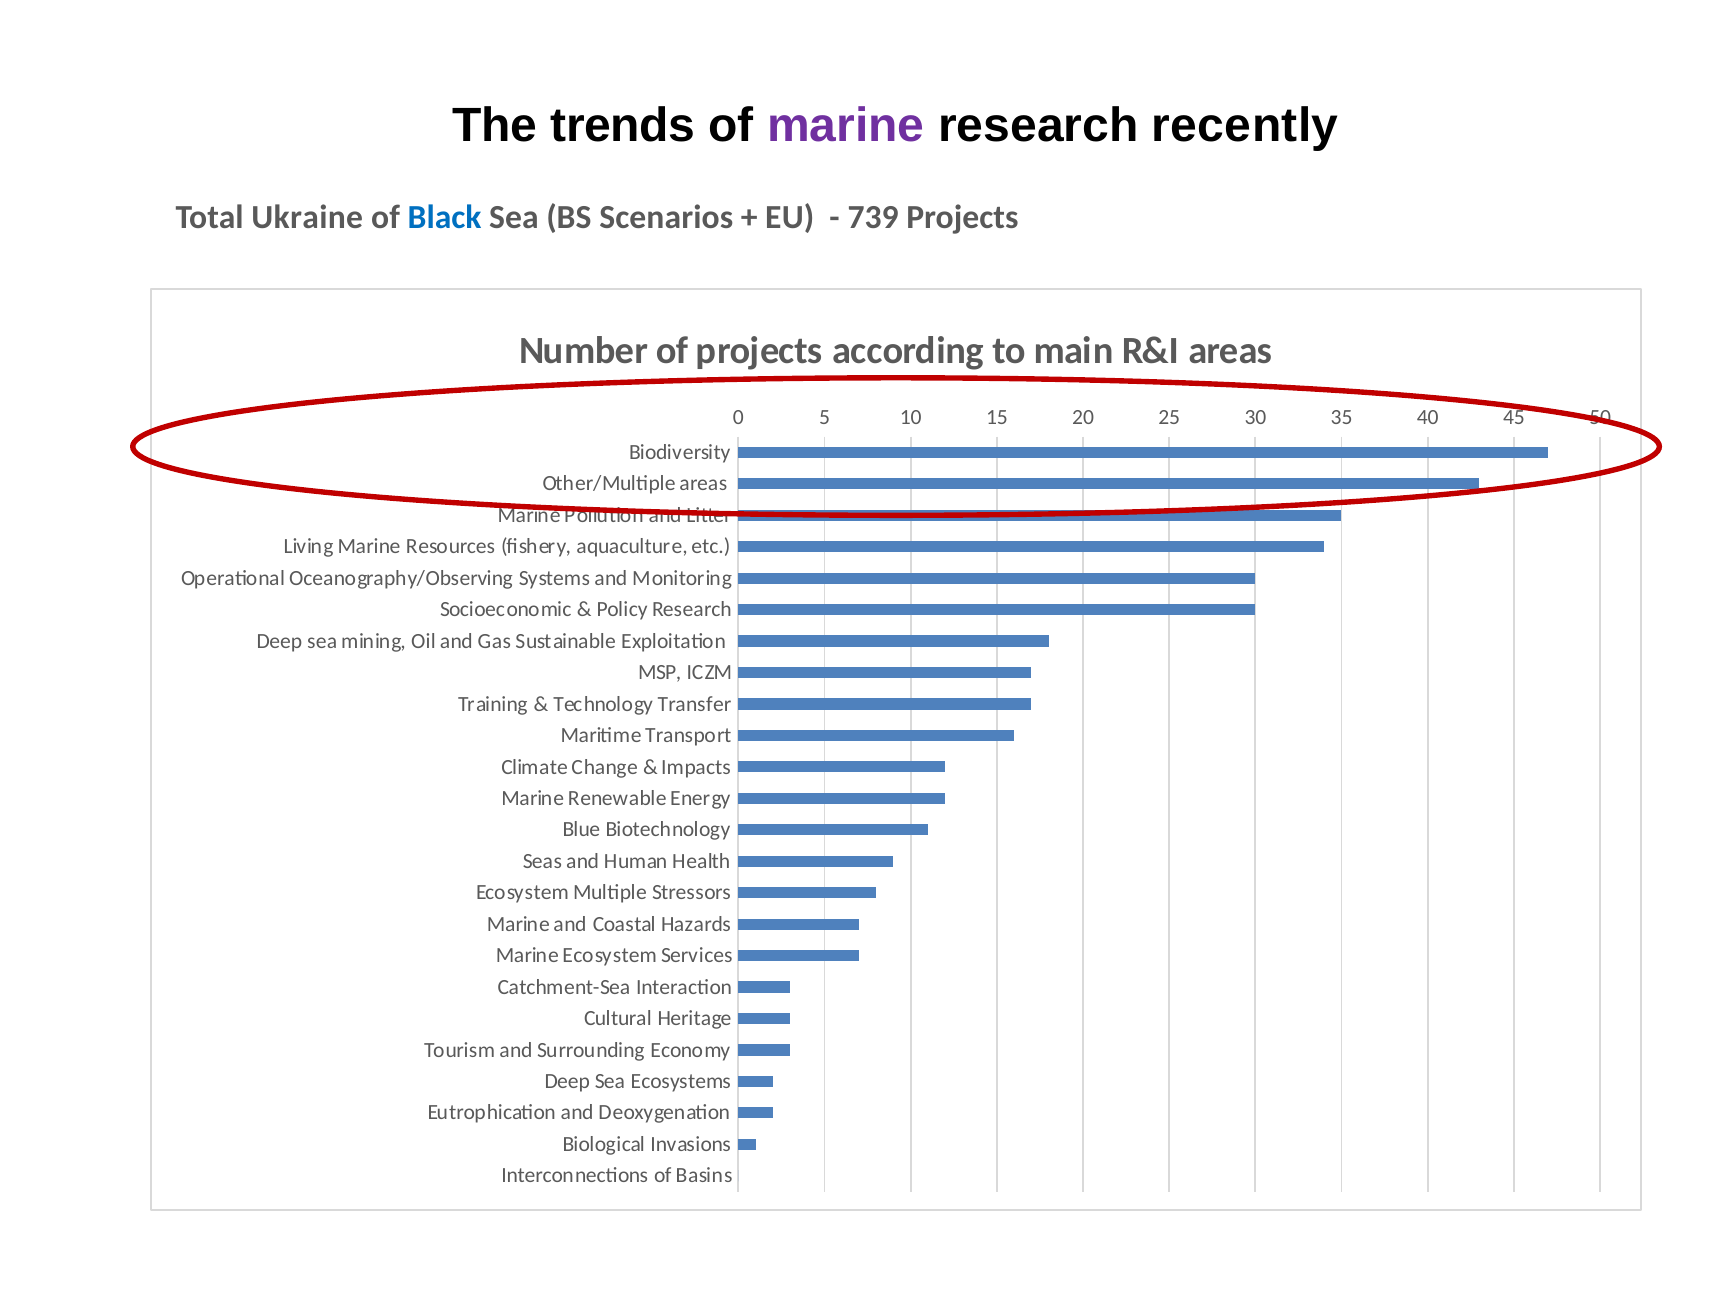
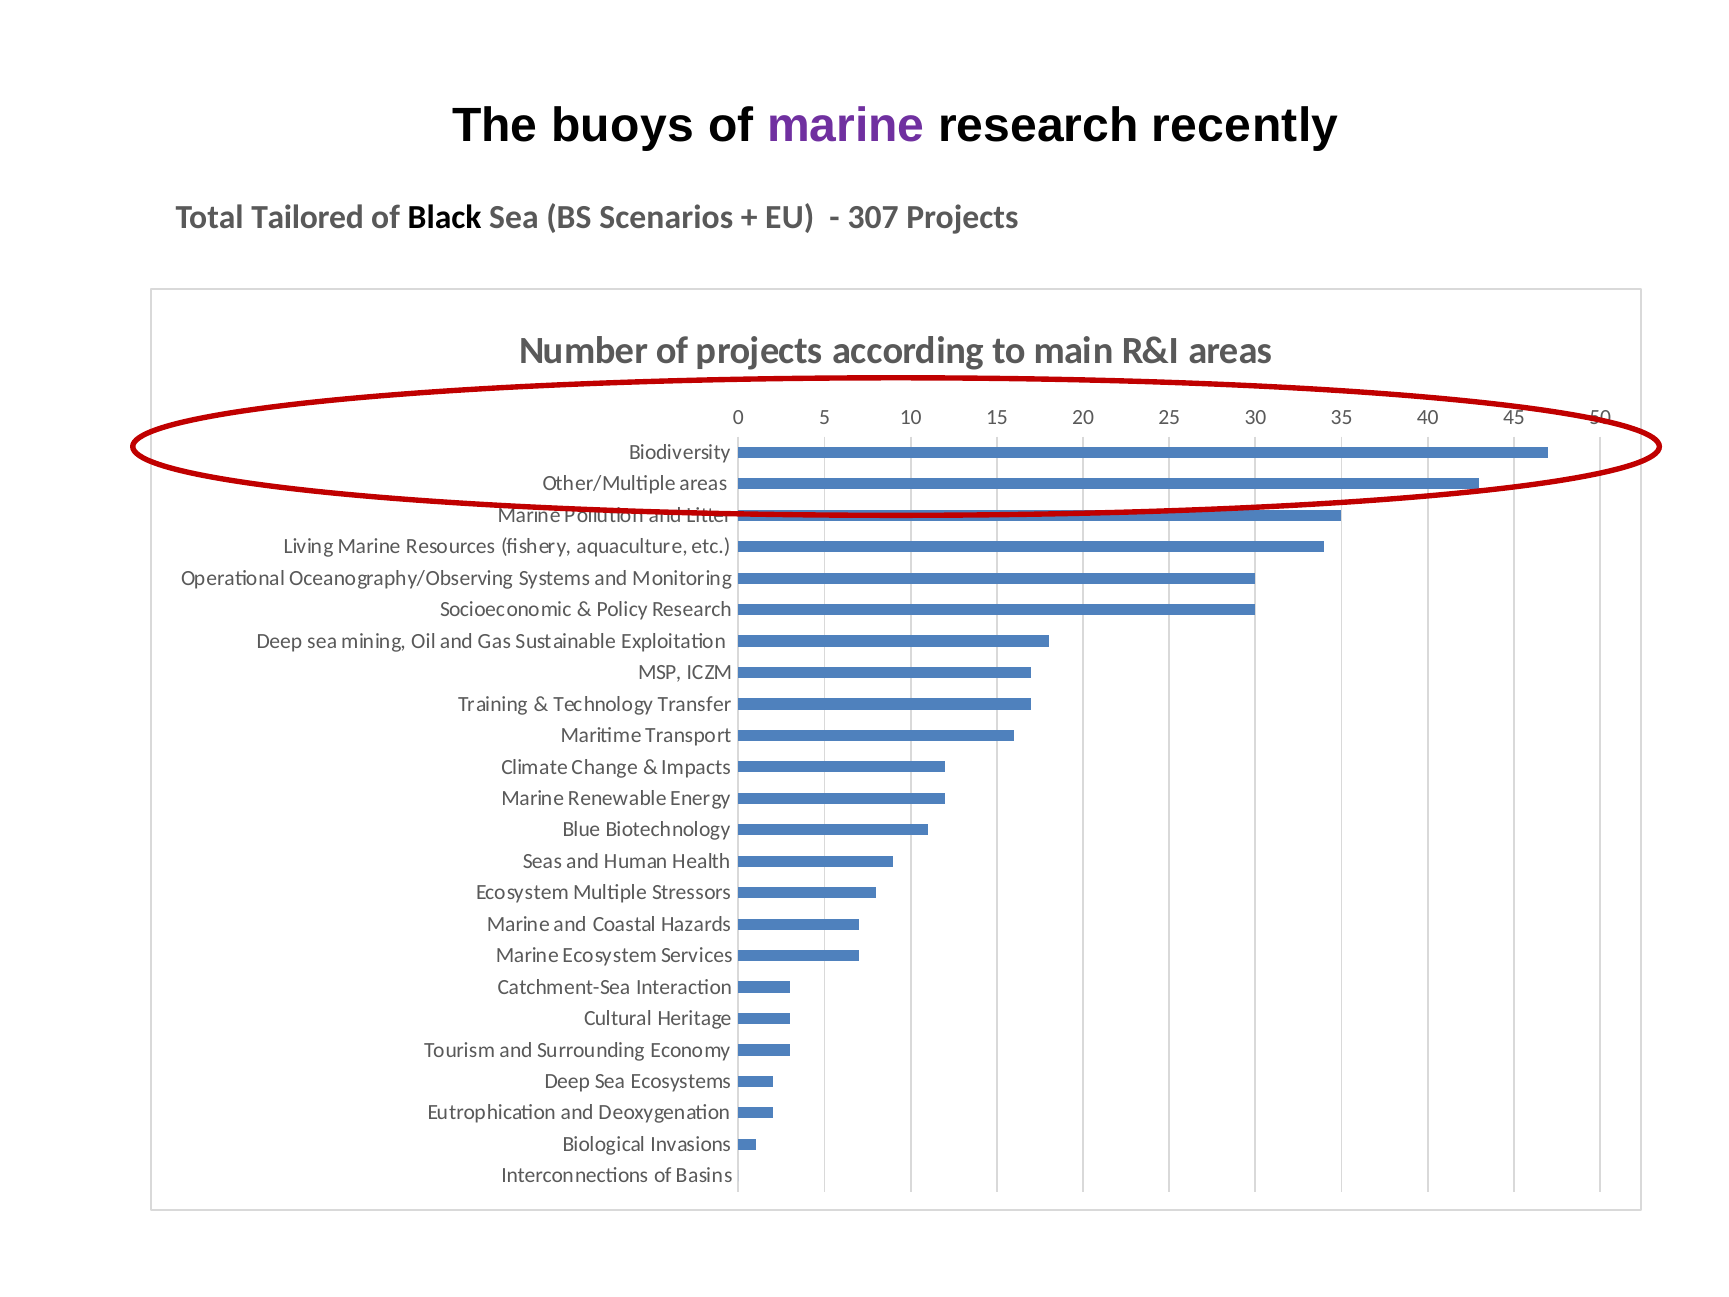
trends: trends -> buoys
Ukraine: Ukraine -> Tailored
Black colour: blue -> black
739: 739 -> 307
